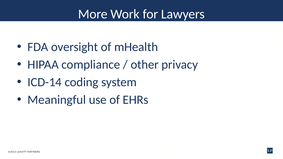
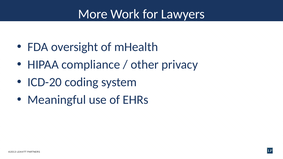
ICD-14: ICD-14 -> ICD-20
